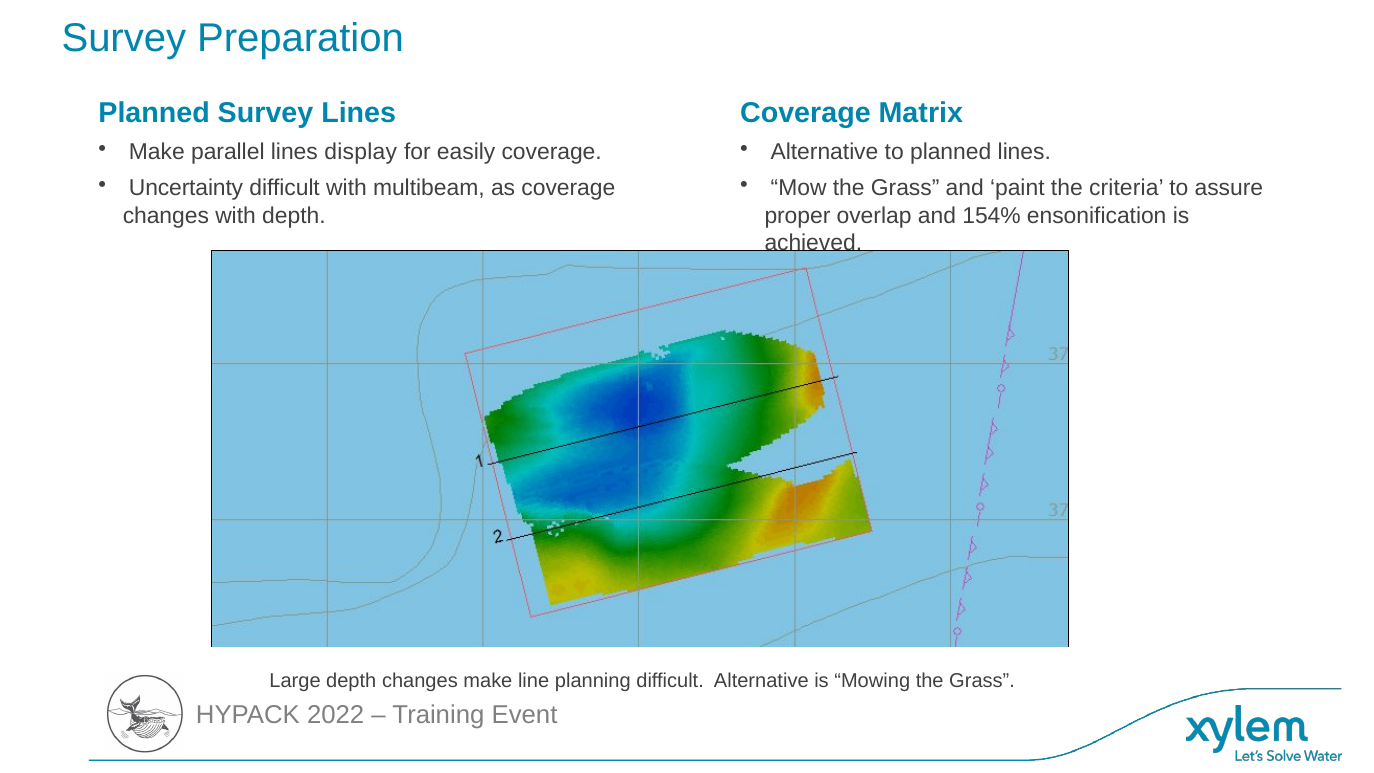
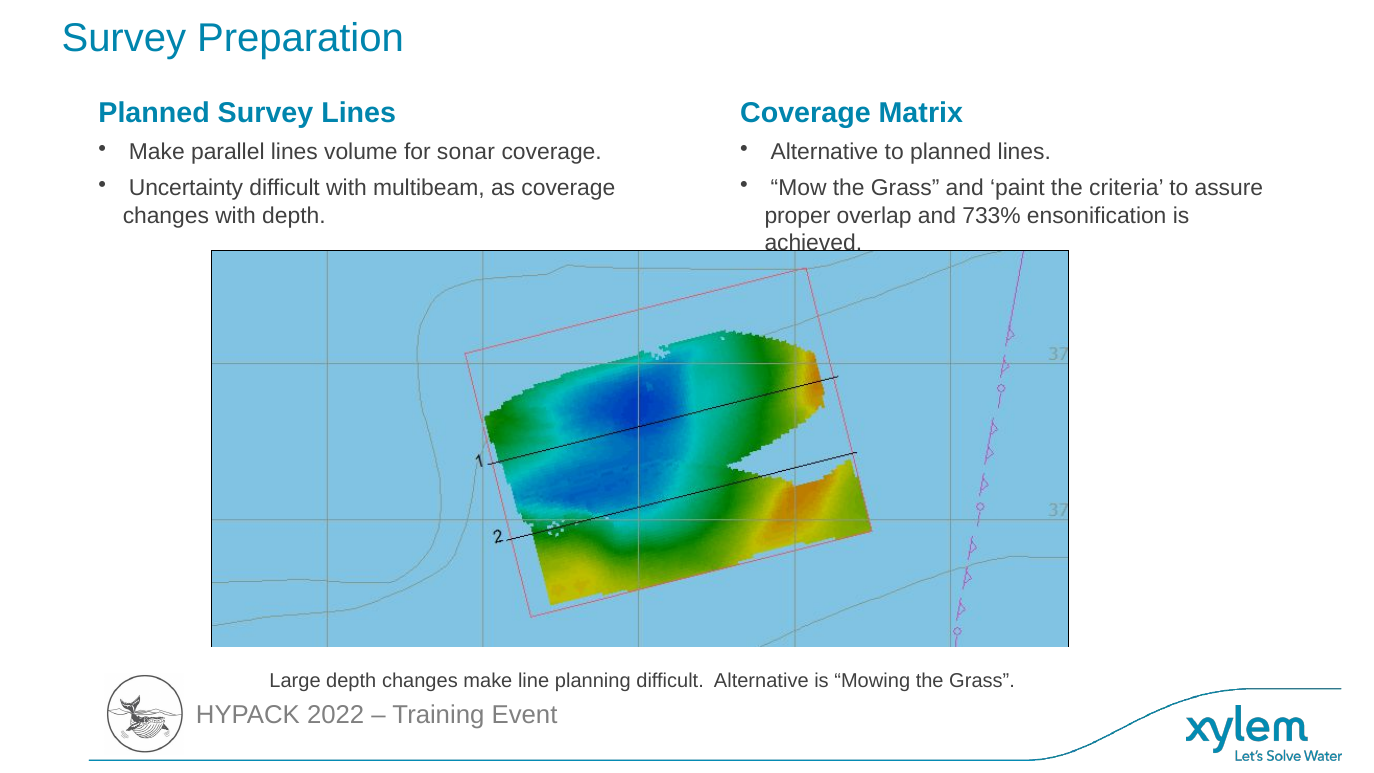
display: display -> volume
easily: easily -> sonar
154%: 154% -> 733%
